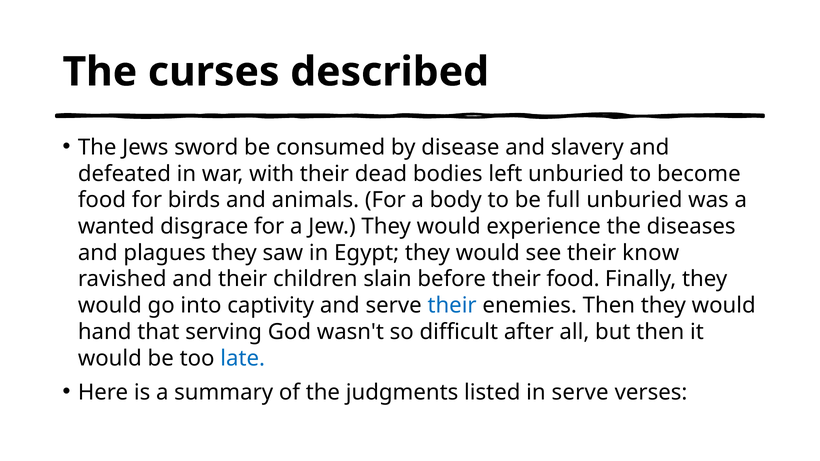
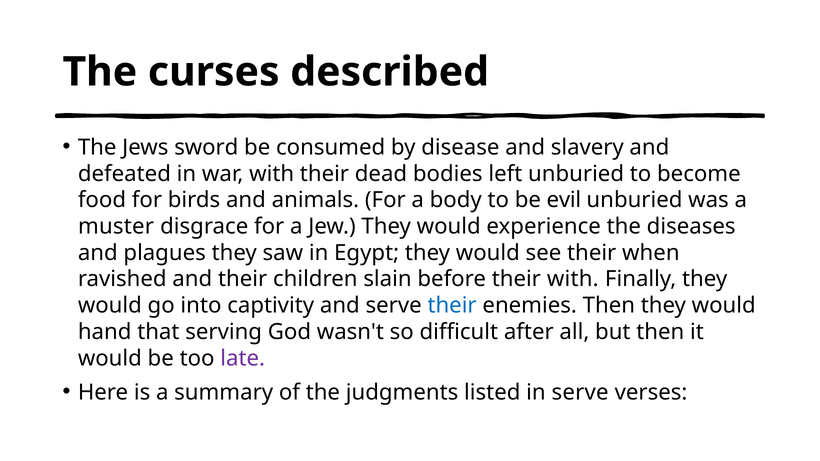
full: full -> evil
wanted: wanted -> muster
know: know -> when
their food: food -> with
late colour: blue -> purple
